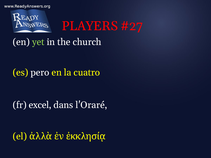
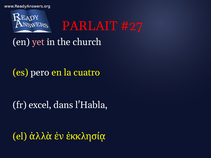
PLAYERS: PLAYERS -> PARLAIT
yet colour: light green -> pink
l'Oraré: l'Oraré -> l'Habla
